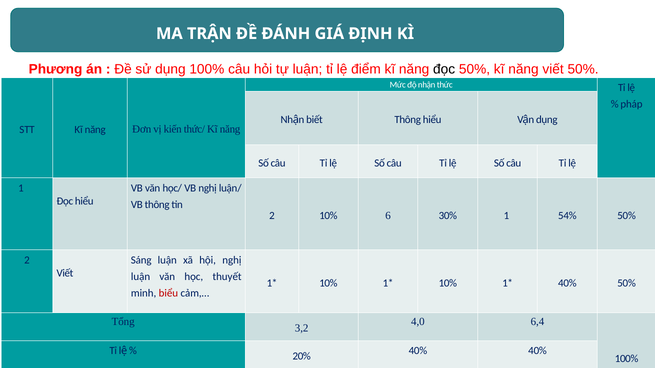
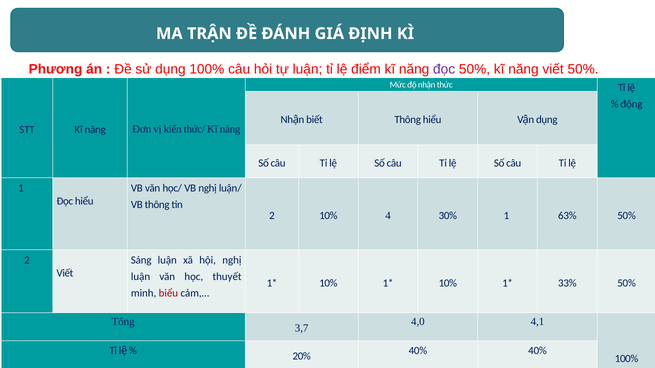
đọc at (444, 69) colour: black -> purple
pháp: pháp -> động
6: 6 -> 4
54%: 54% -> 63%
40% at (567, 283): 40% -> 33%
6,4: 6,4 -> 4,1
3,2: 3,2 -> 3,7
